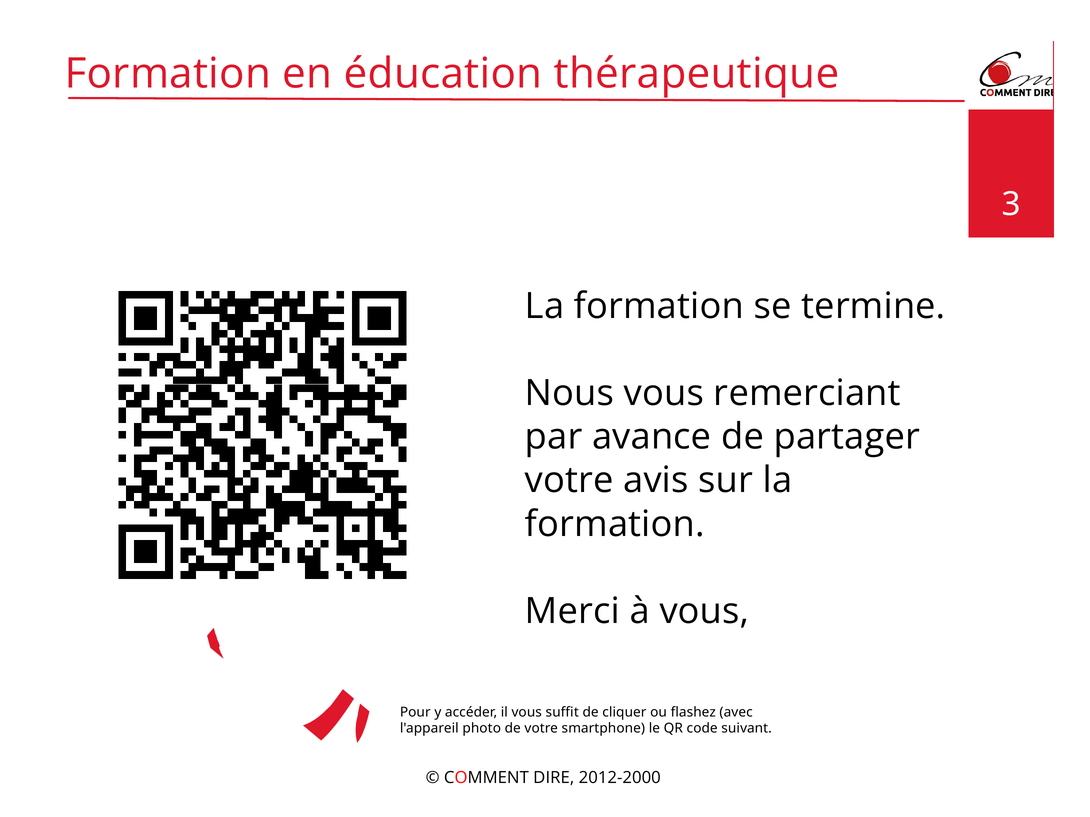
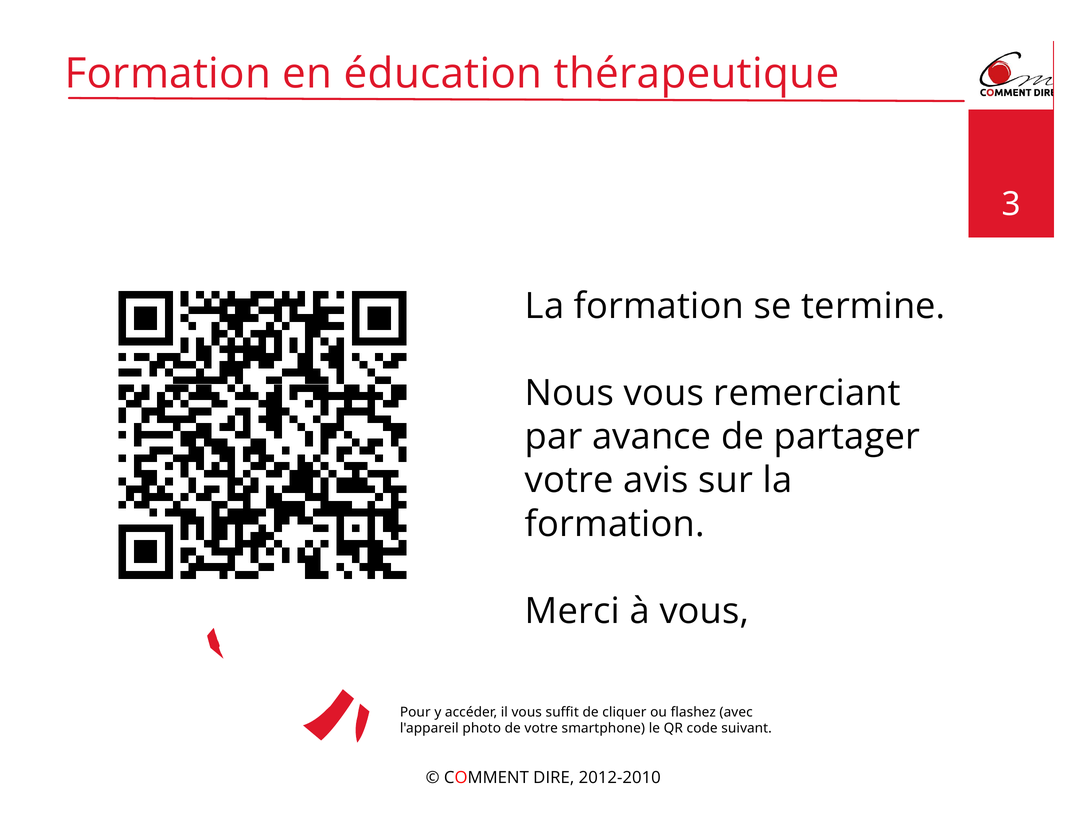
2012-2000: 2012-2000 -> 2012-2010
